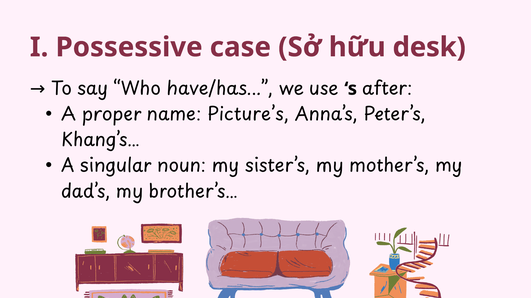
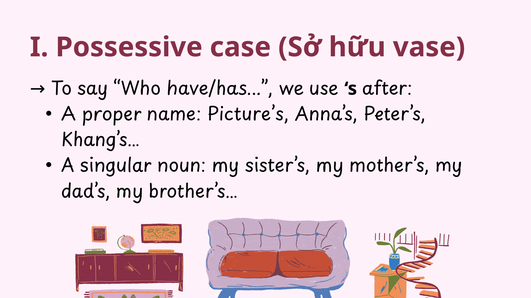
desk: desk -> vase
